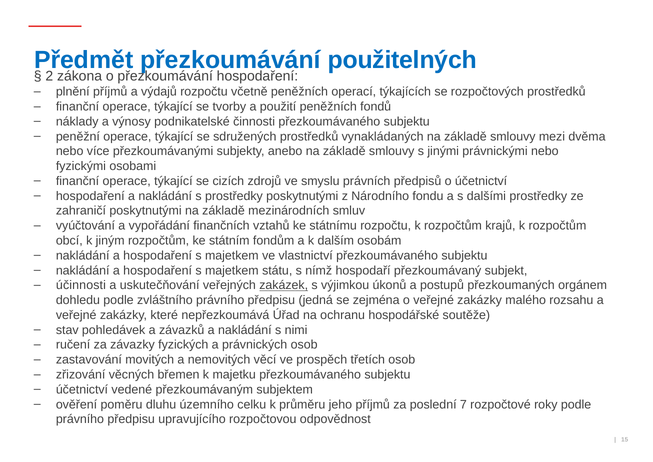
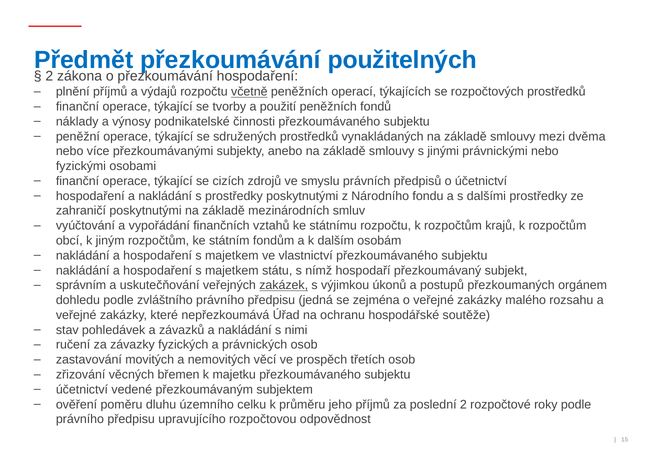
včetně underline: none -> present
účinnosti: účinnosti -> správním
poslední 7: 7 -> 2
